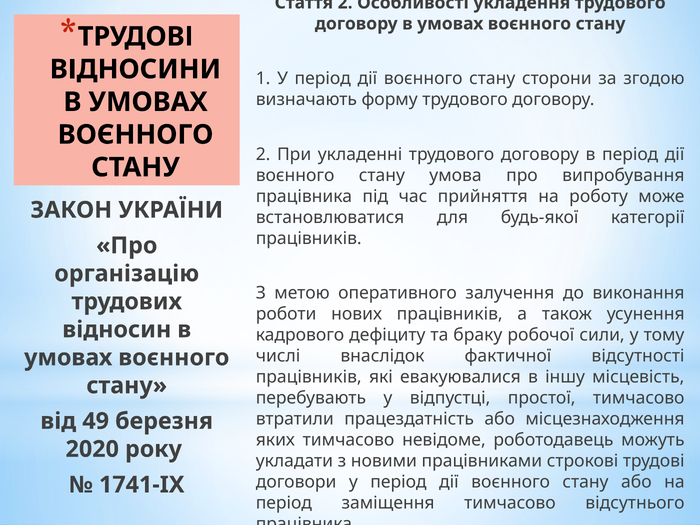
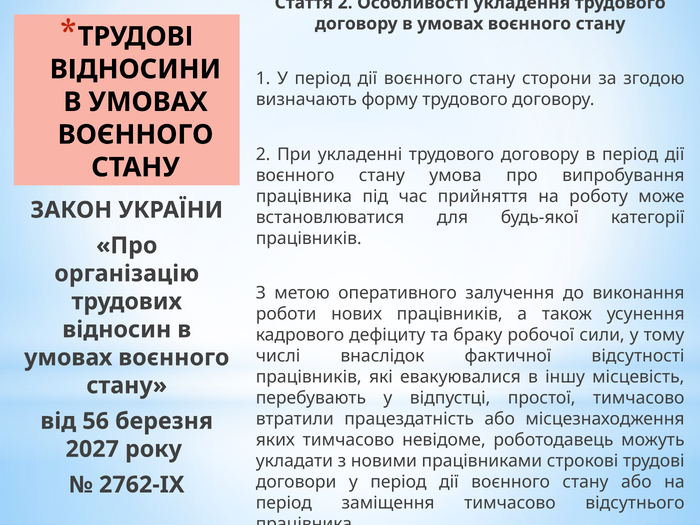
49: 49 -> 56
2020: 2020 -> 2027
1741-IX: 1741-IX -> 2762-IX
